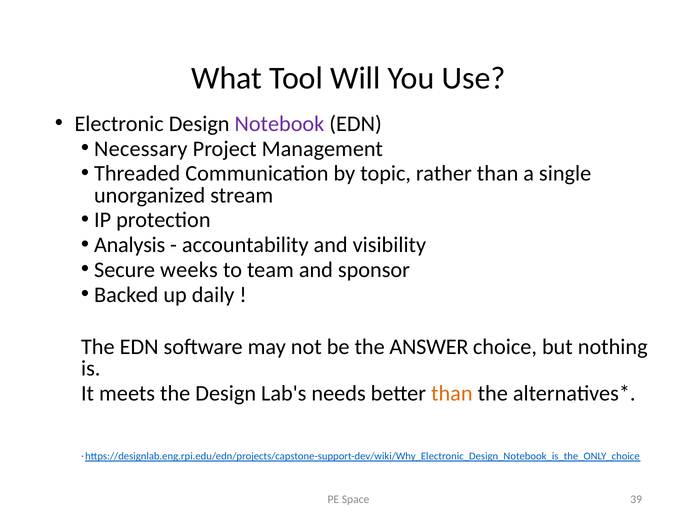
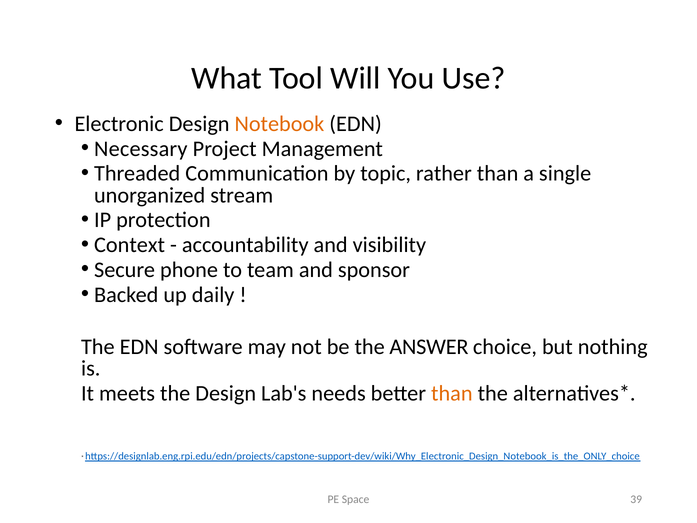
Notebook colour: purple -> orange
Analysis: Analysis -> Context
weeks: weeks -> phone
